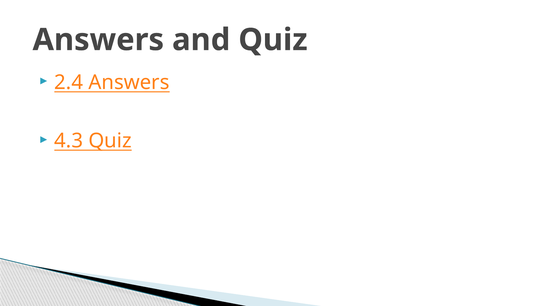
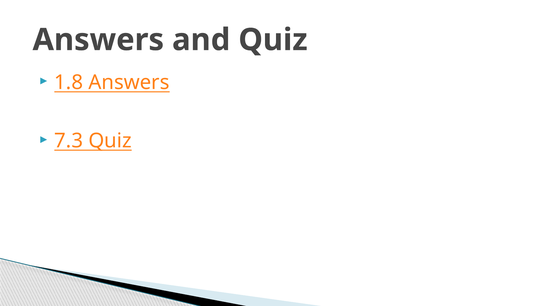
2.4: 2.4 -> 1.8
4.3: 4.3 -> 7.3
